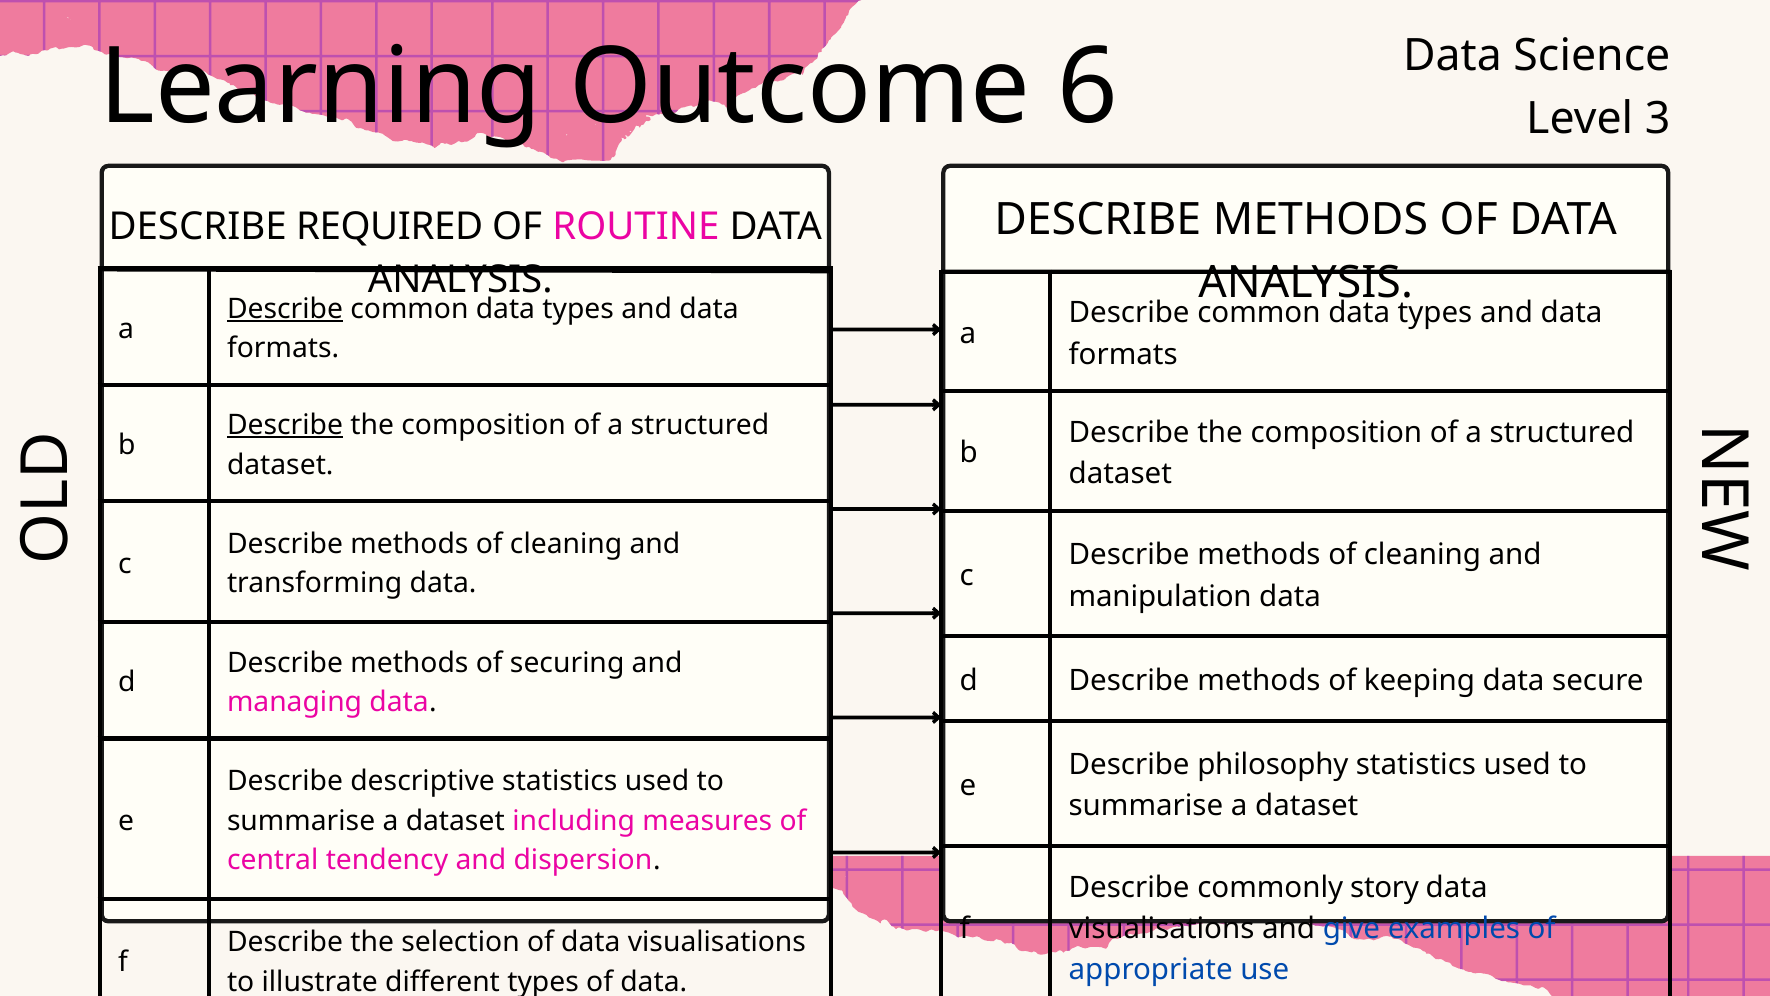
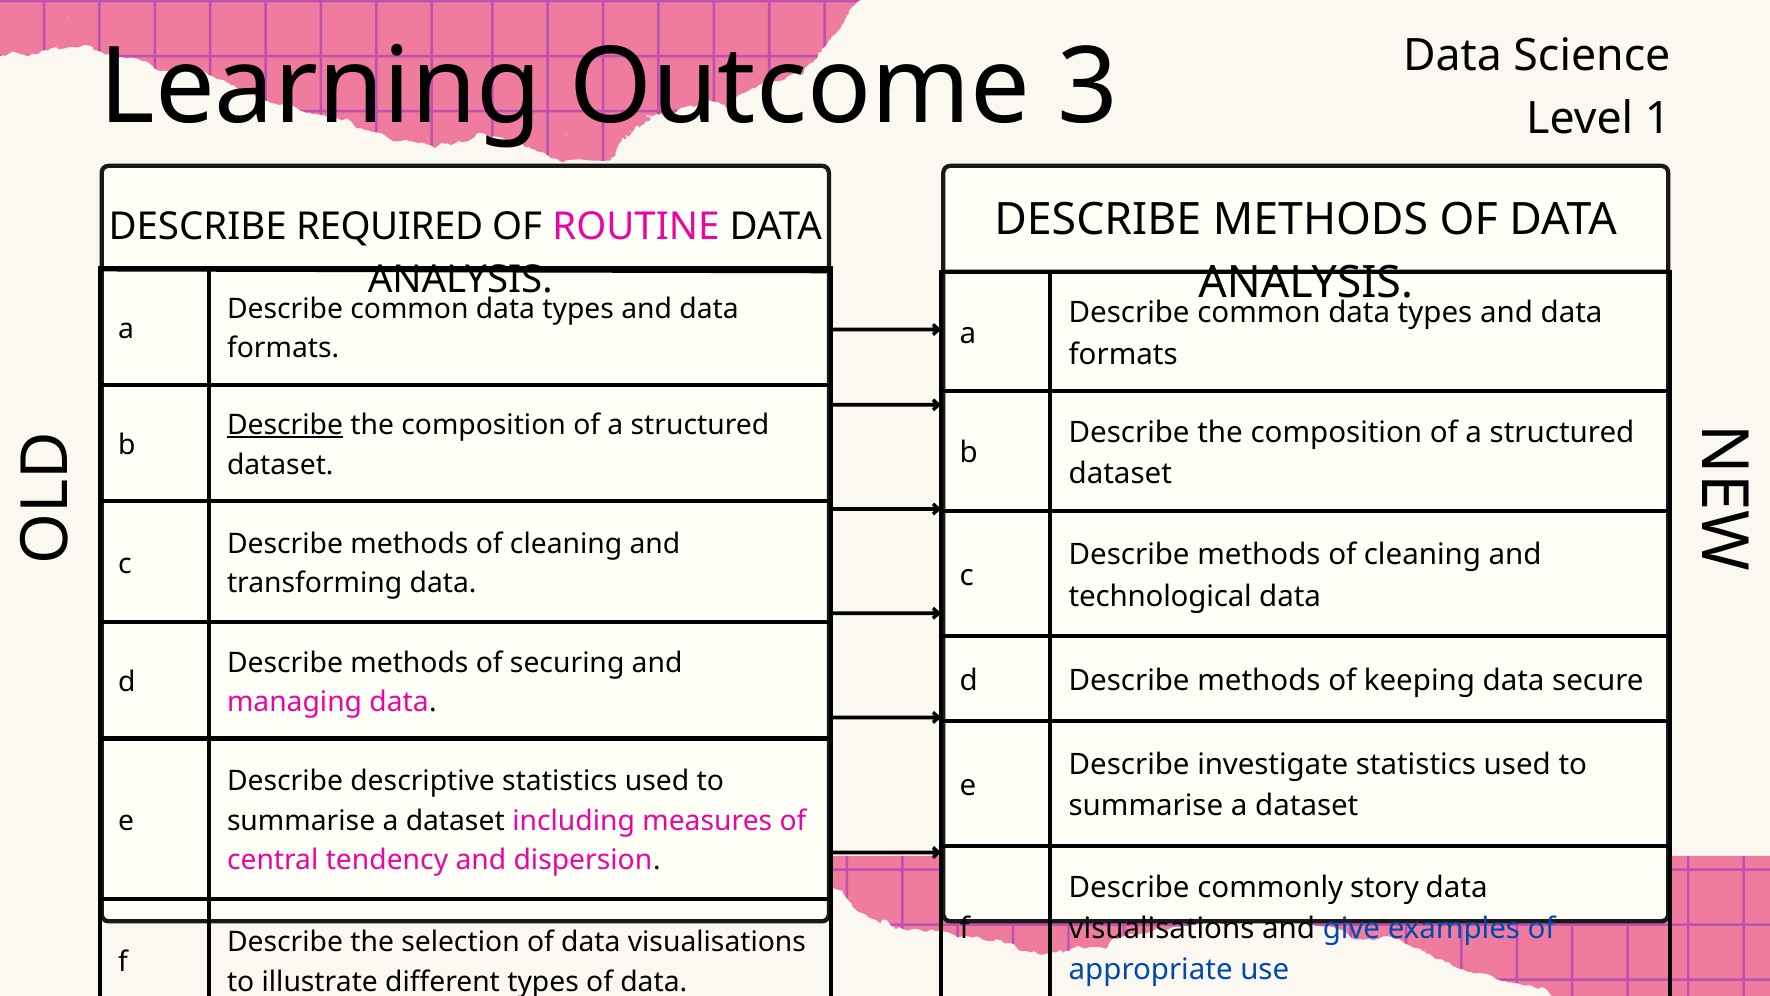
6: 6 -> 3
3: 3 -> 1
Describe at (285, 309) underline: present -> none
manipulation: manipulation -> technological
philosophy: philosophy -> investigate
